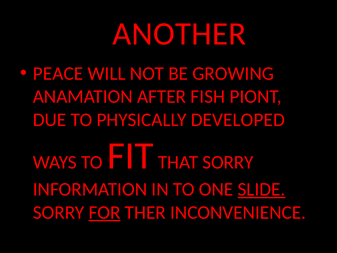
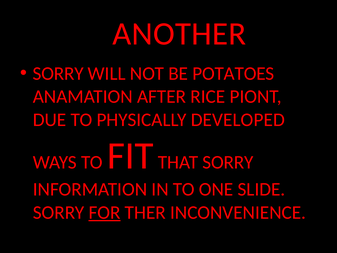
PEACE at (58, 74): PEACE -> SORRY
GROWING: GROWING -> POTATOES
FISH: FISH -> RICE
SLIDE underline: present -> none
